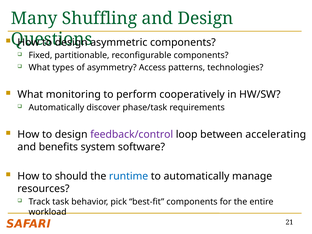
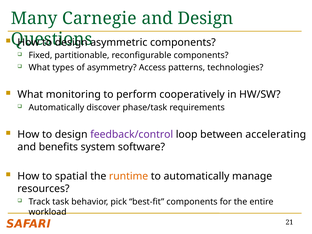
Shuffling: Shuffling -> Carnegie
should: should -> spatial
runtime colour: blue -> orange
